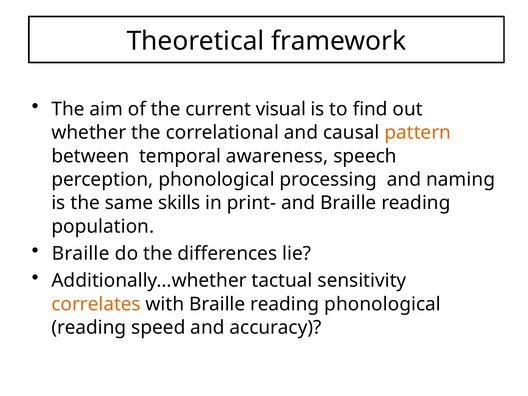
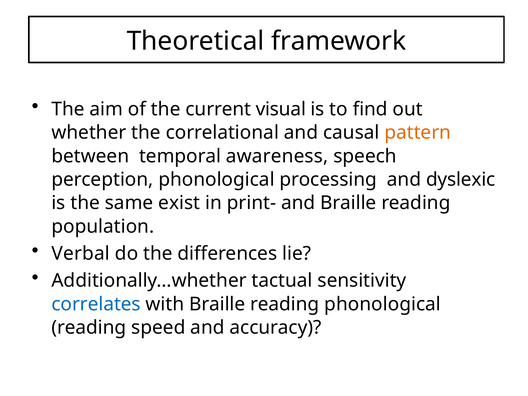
naming: naming -> dyslexic
skills: skills -> exist
Braille at (81, 254): Braille -> Verbal
correlates colour: orange -> blue
